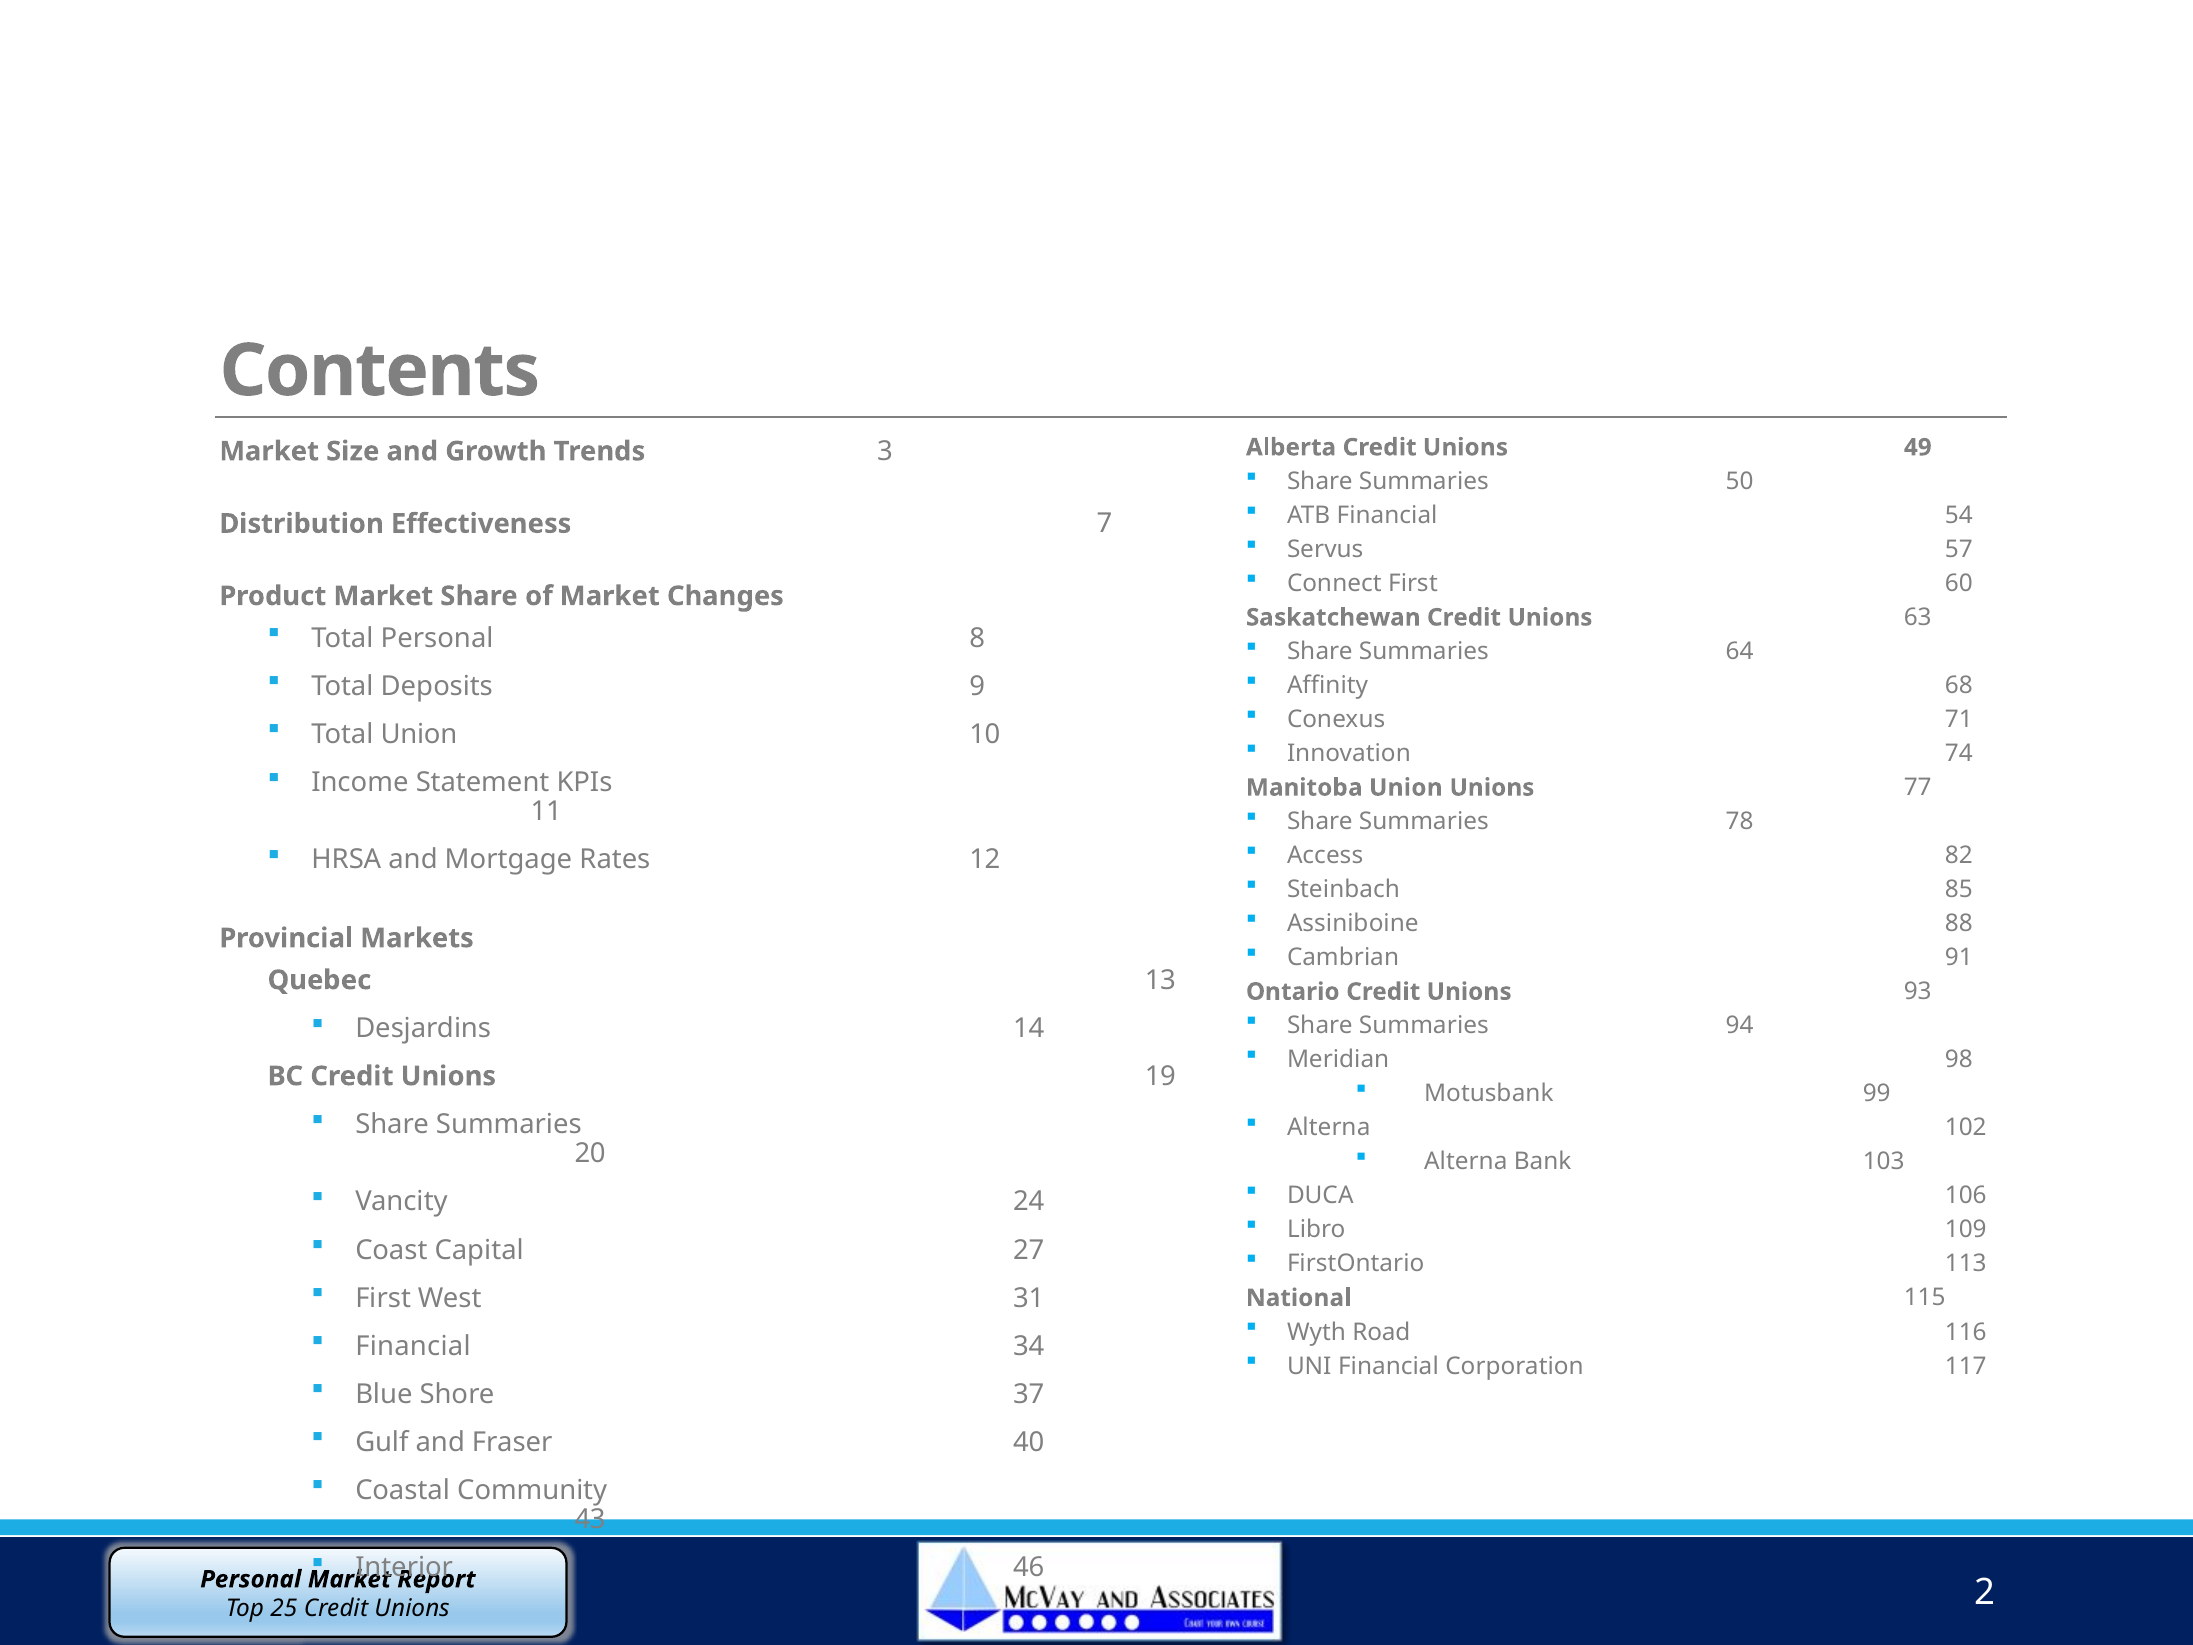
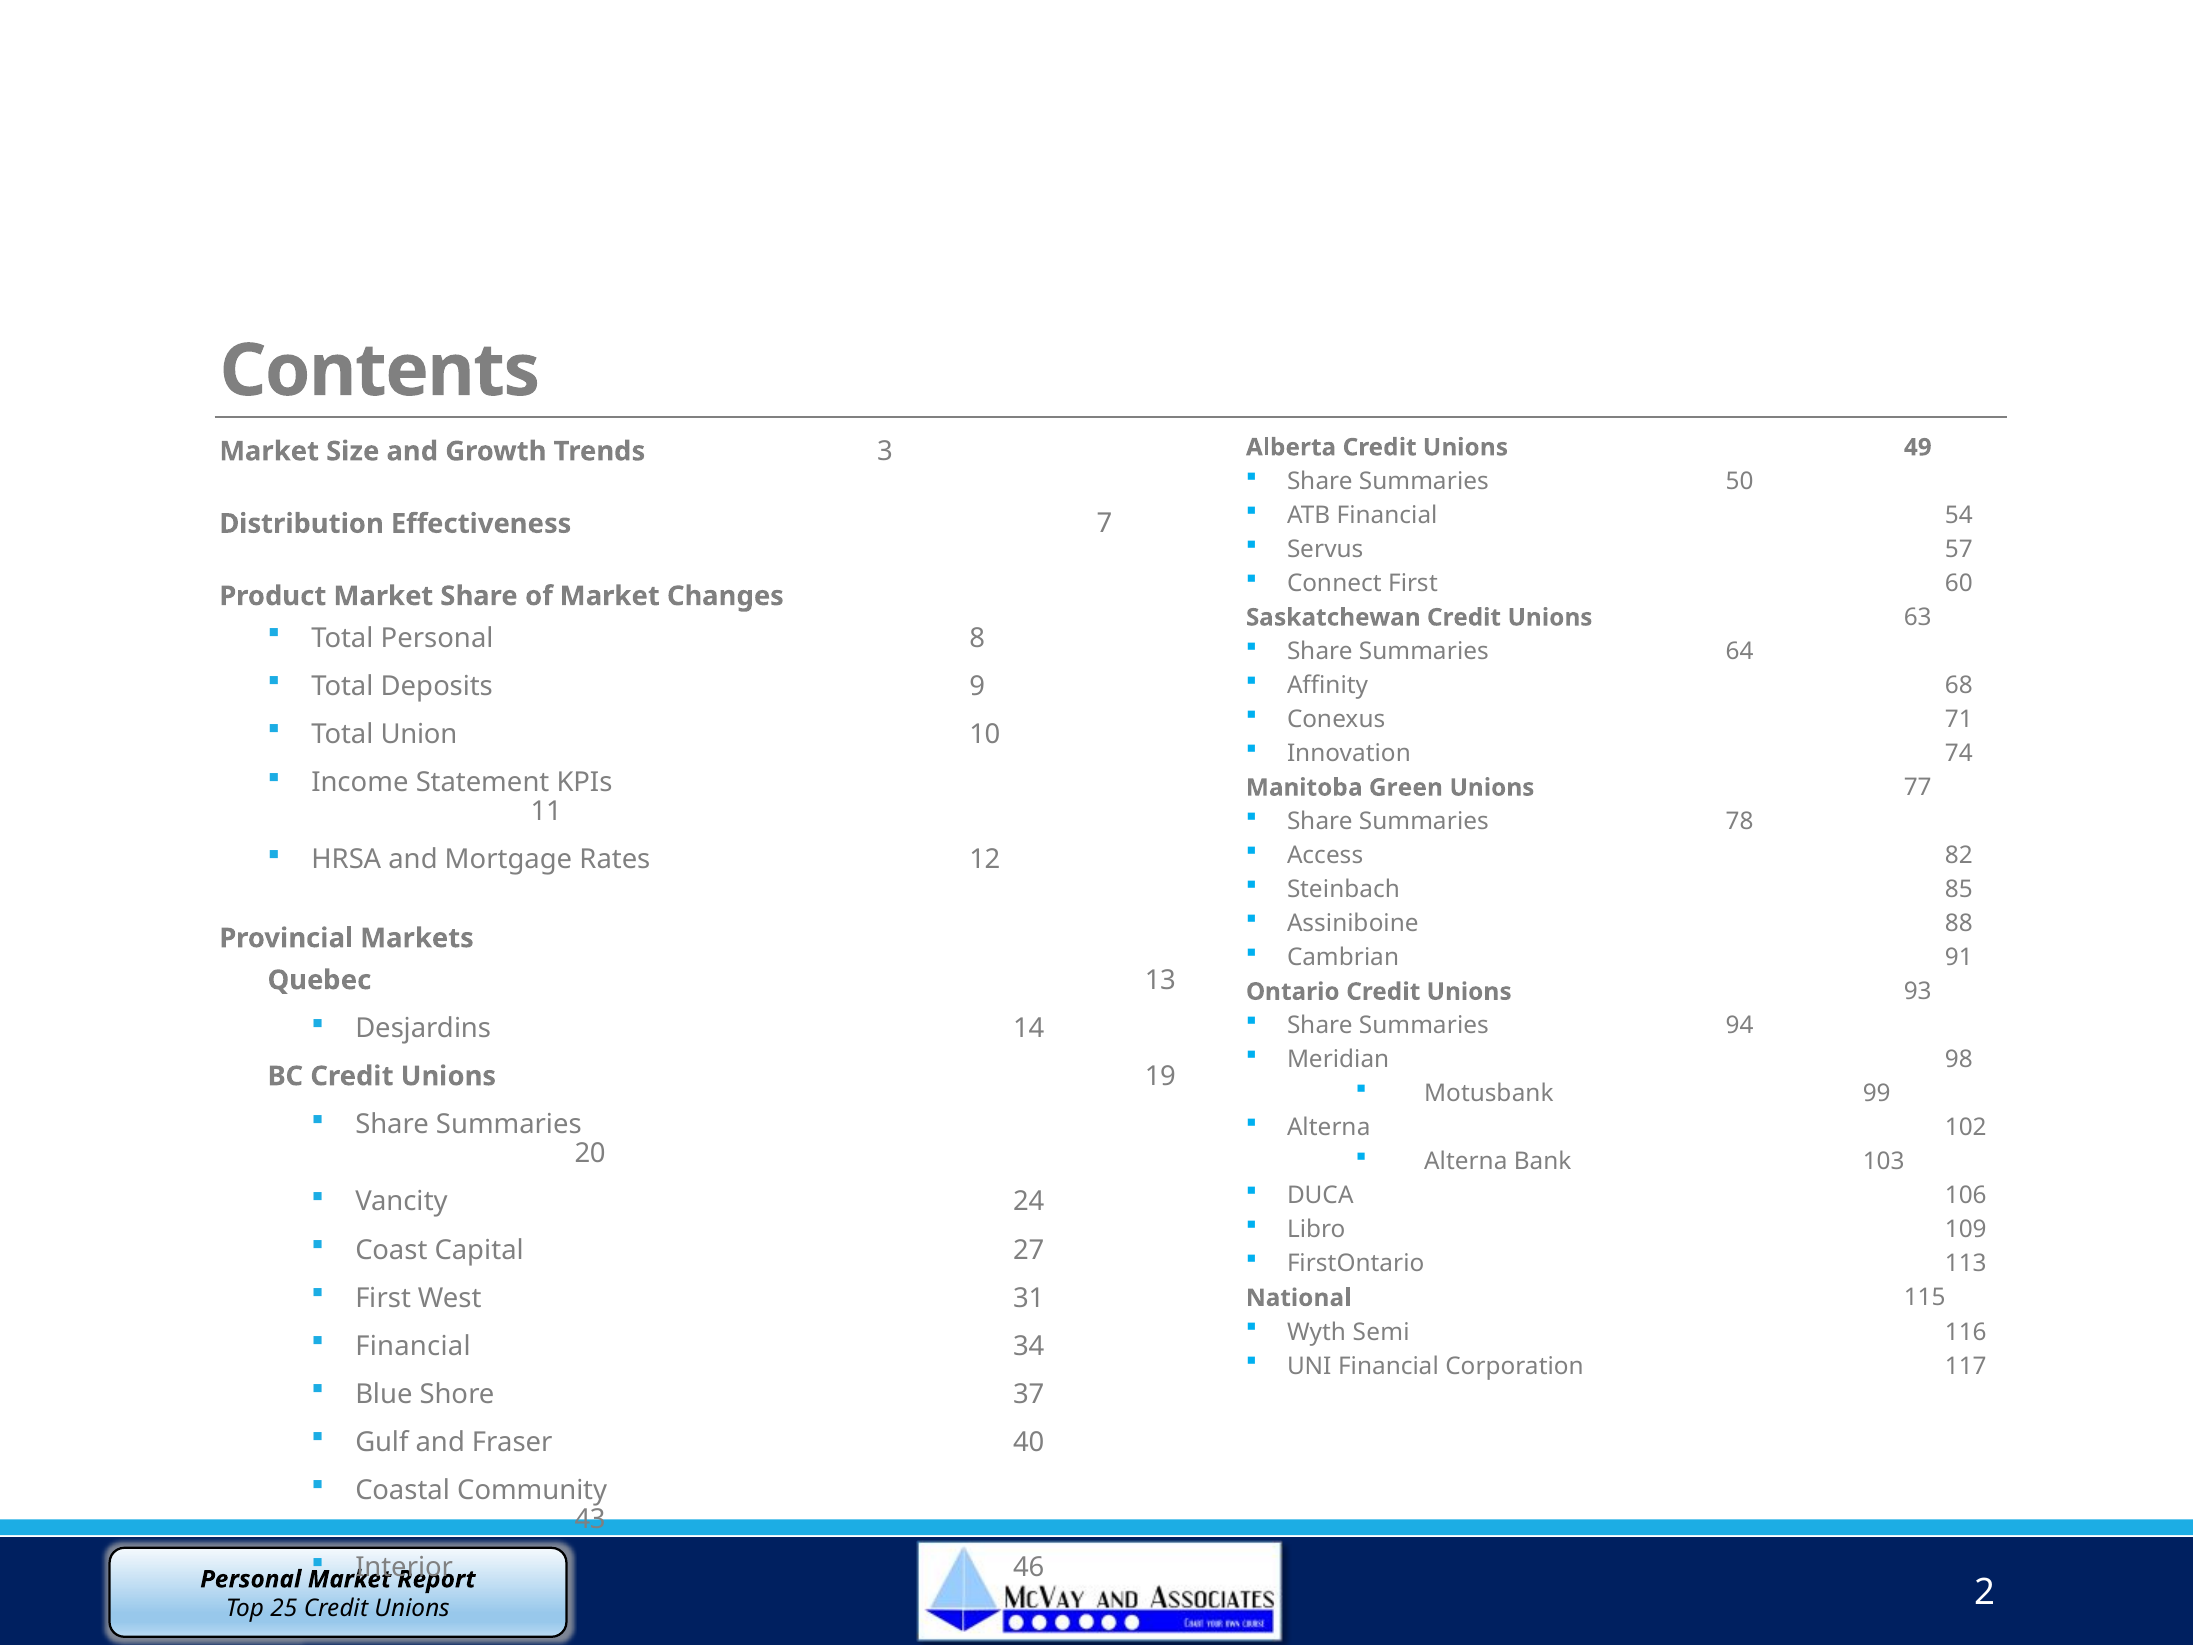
Manitoba Union: Union -> Green
Road: Road -> Semi
